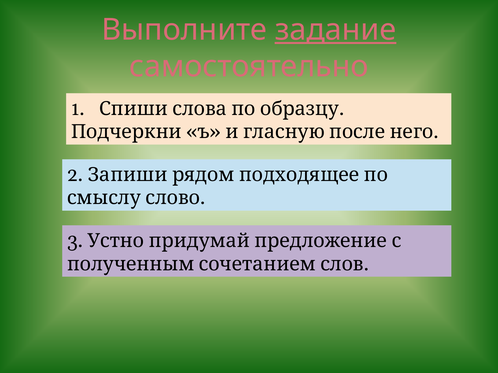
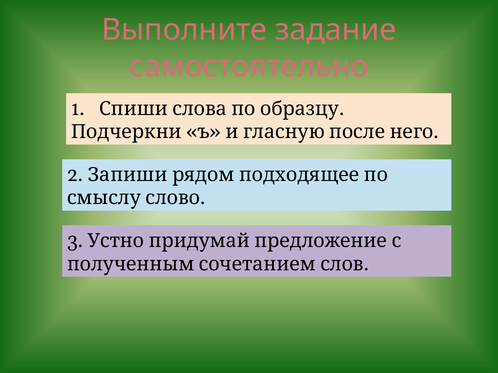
задание underline: present -> none
